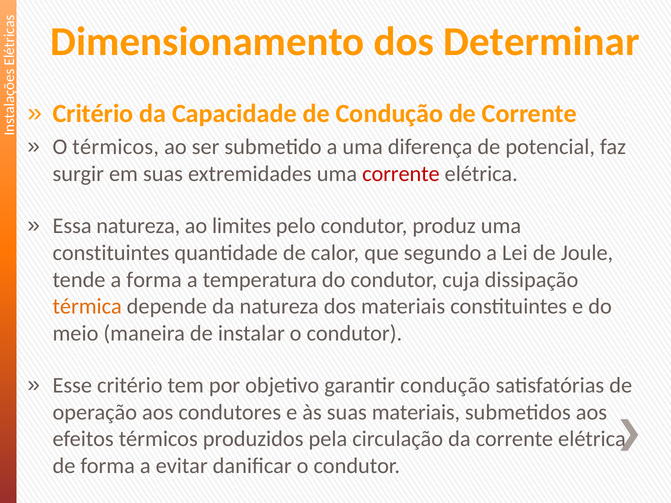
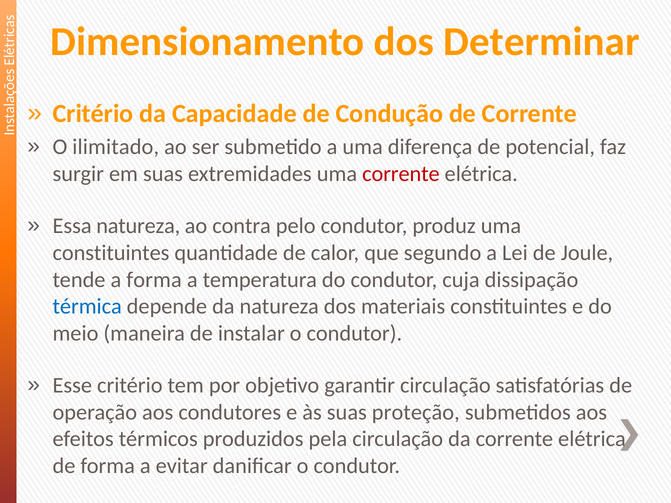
O térmicos: térmicos -> ilimitado
limites: limites -> contra
térmica colour: orange -> blue
garantir condução: condução -> circulação
suas materiais: materiais -> proteção
